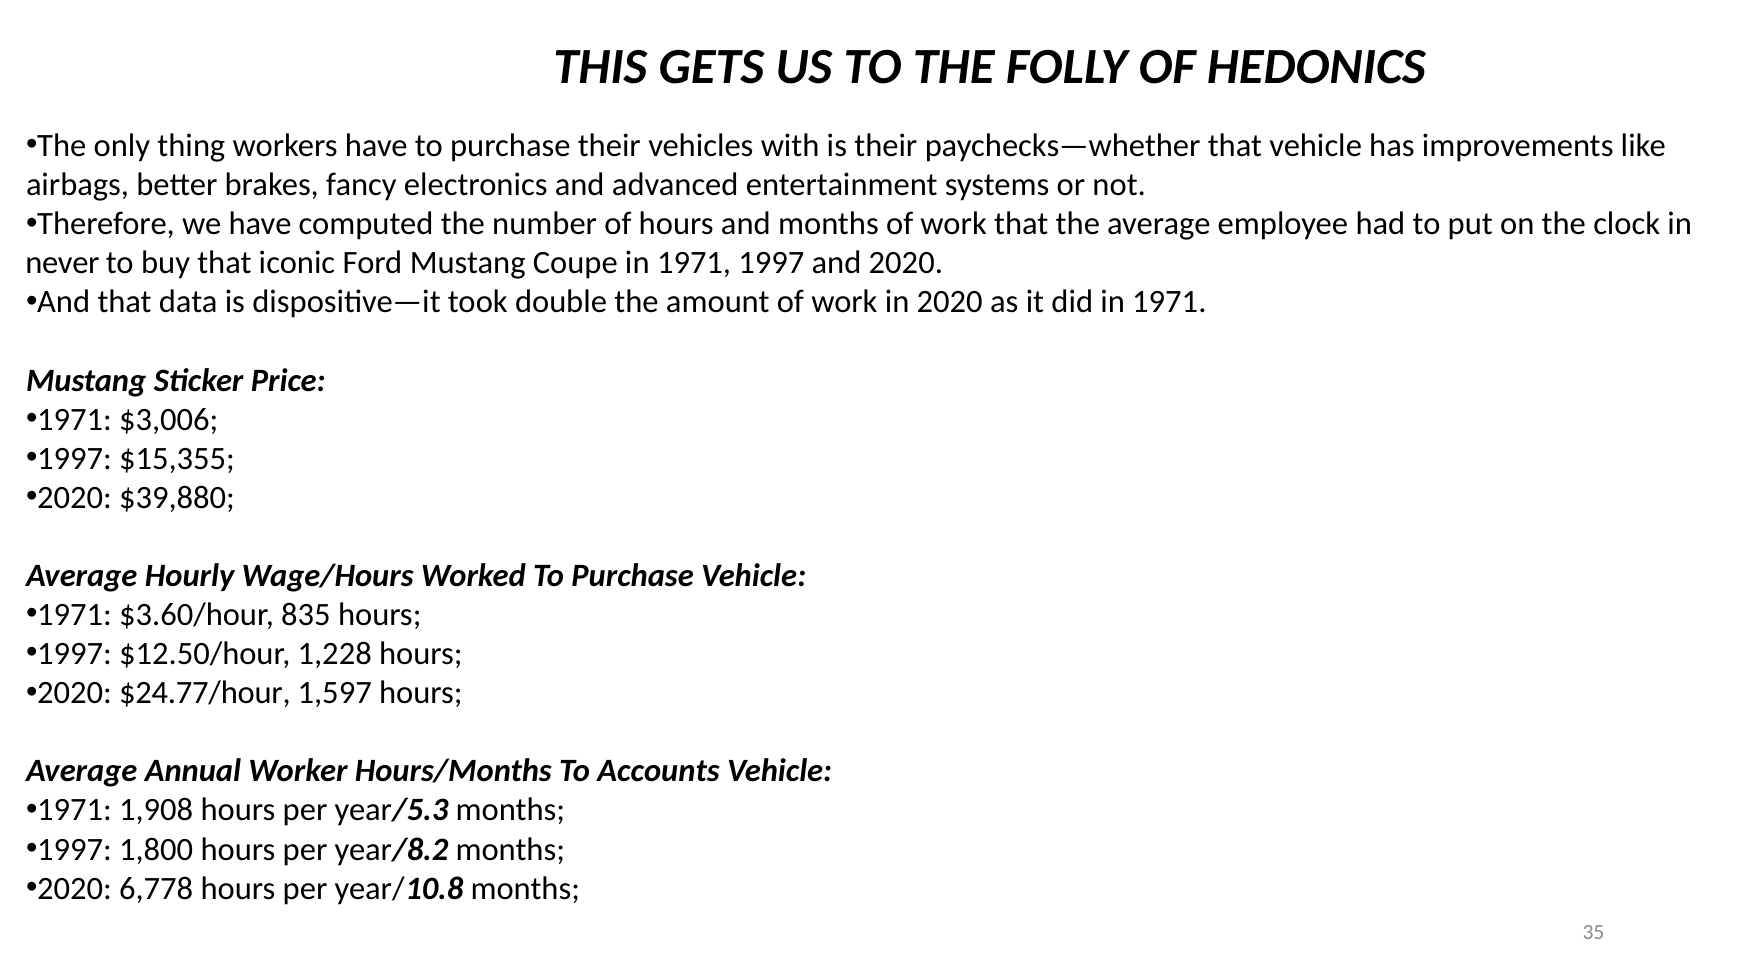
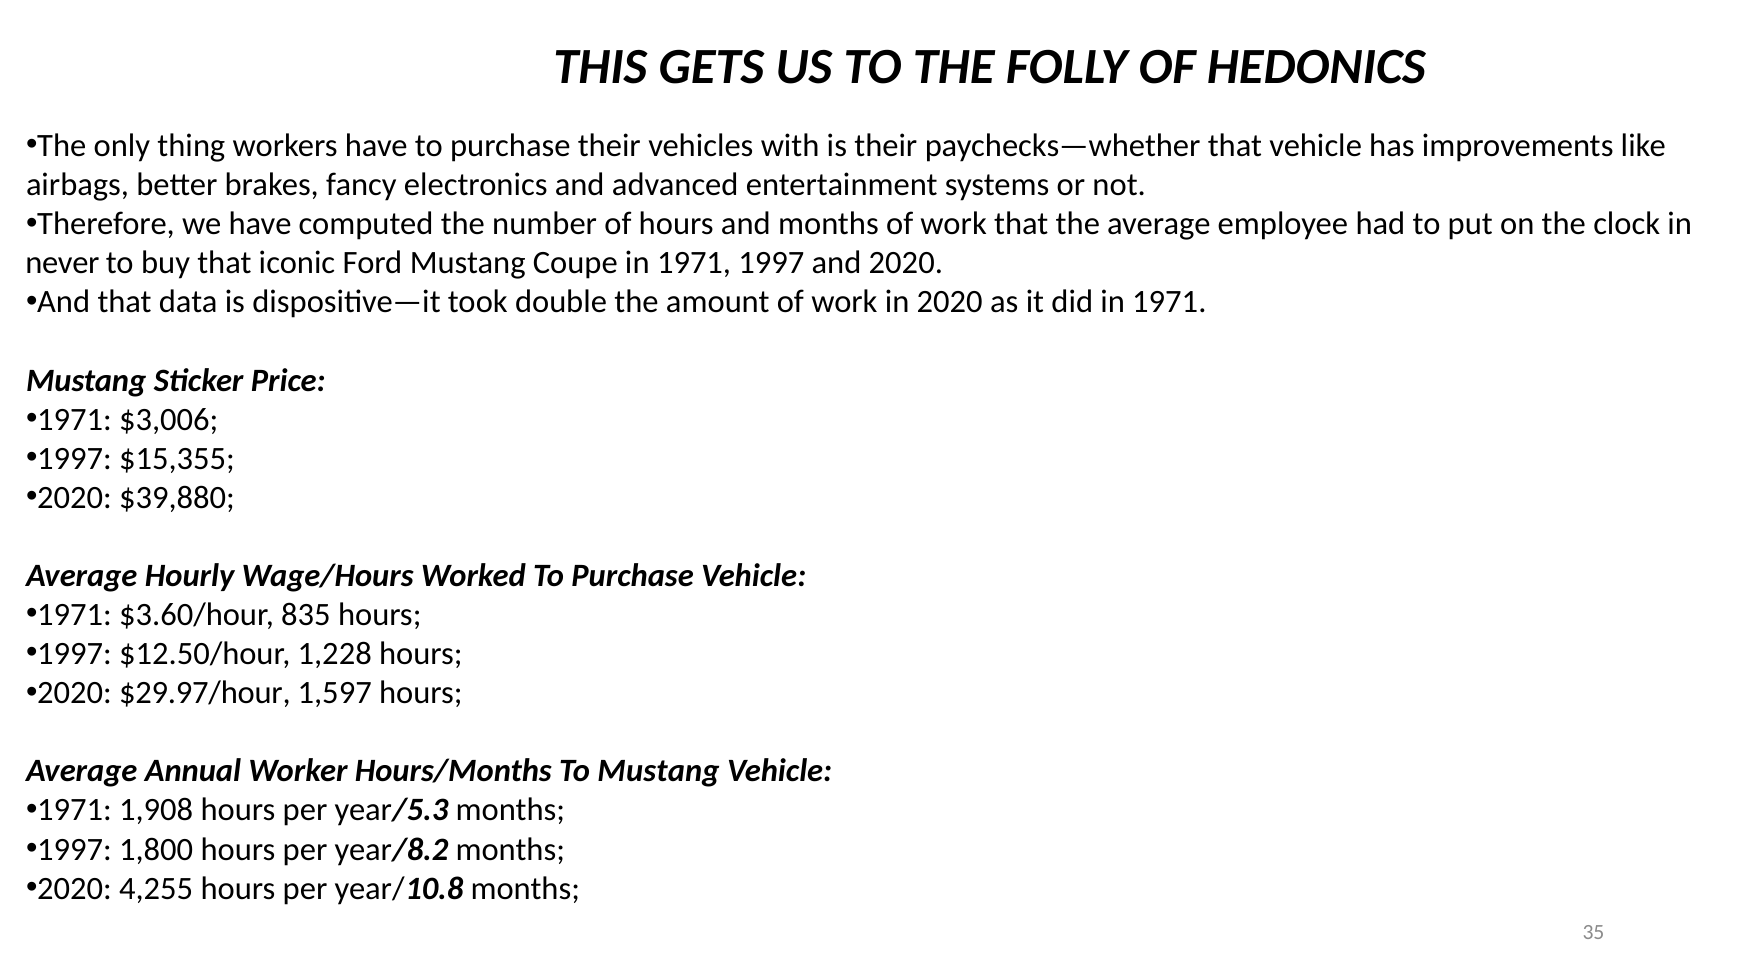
$24.77/hour: $24.77/hour -> $29.97/hour
To Accounts: Accounts -> Mustang
6,778: 6,778 -> 4,255
